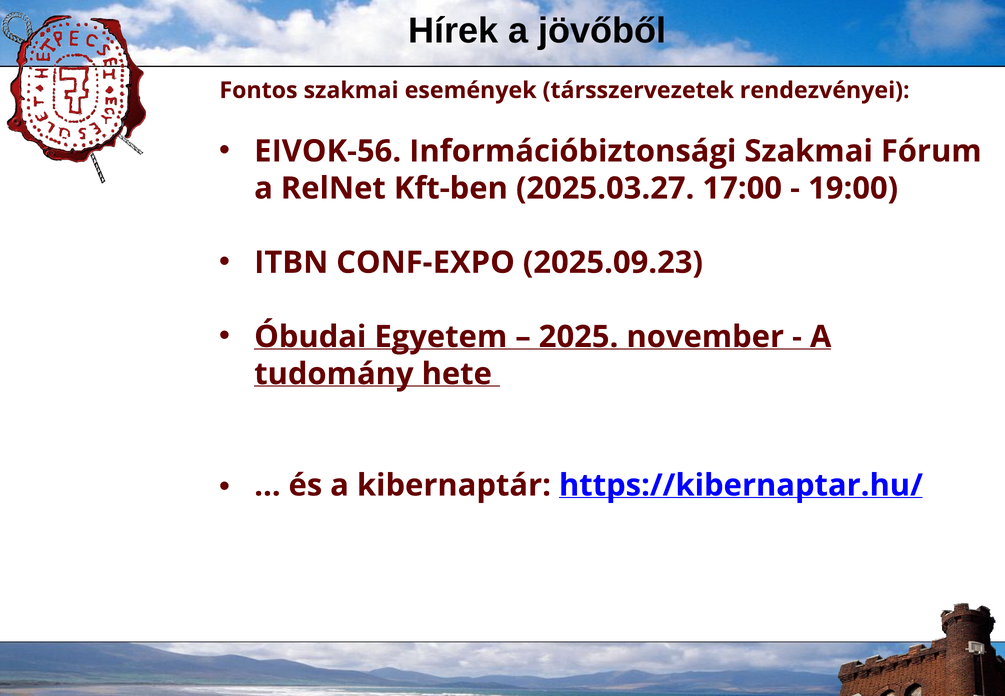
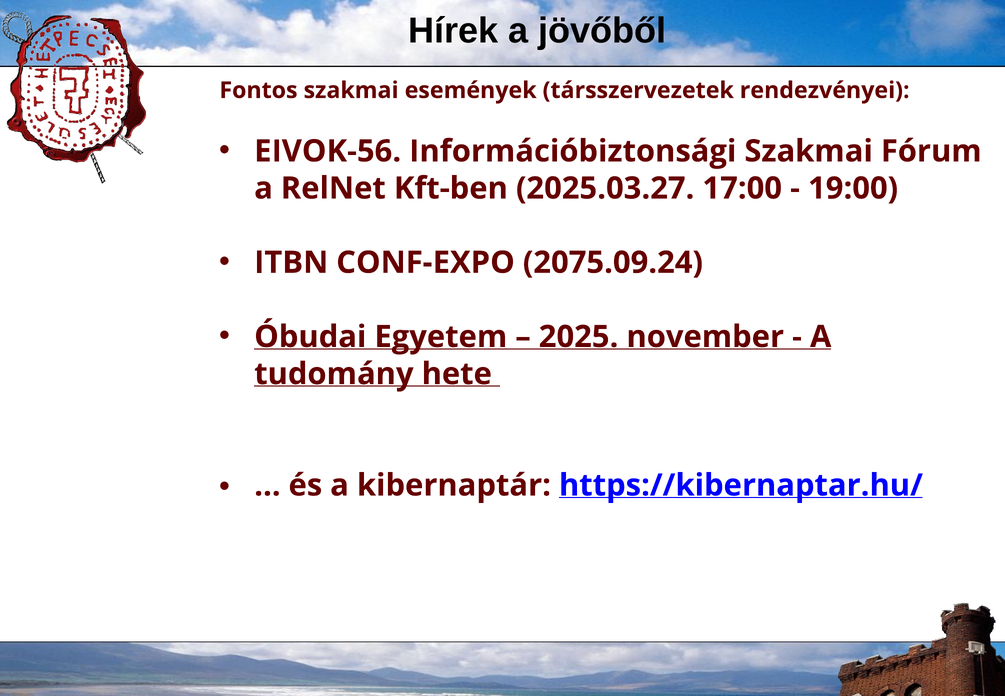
2025.09.23: 2025.09.23 -> 2075.09.24
